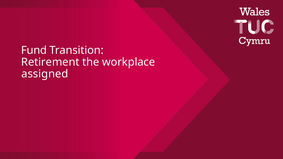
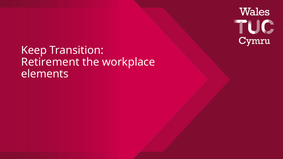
Fund: Fund -> Keep
assigned: assigned -> elements
